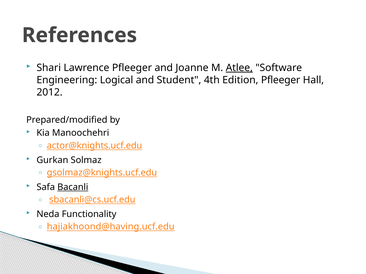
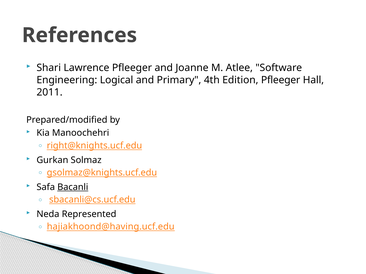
Atlee underline: present -> none
Student: Student -> Primary
2012: 2012 -> 2011
actor@knights.ucf.edu: actor@knights.ucf.edu -> right@knights.ucf.edu
Functionality: Functionality -> Represented
